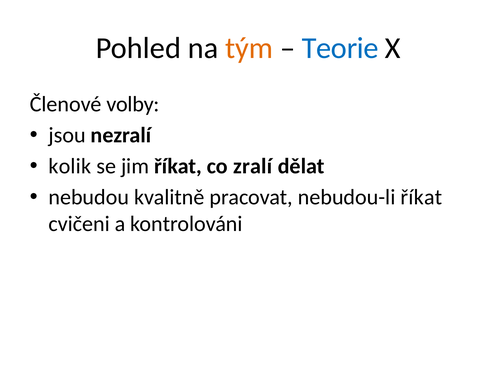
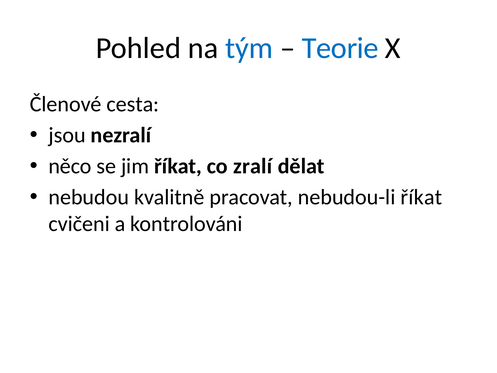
tým colour: orange -> blue
volby: volby -> cesta
kolik: kolik -> něco
